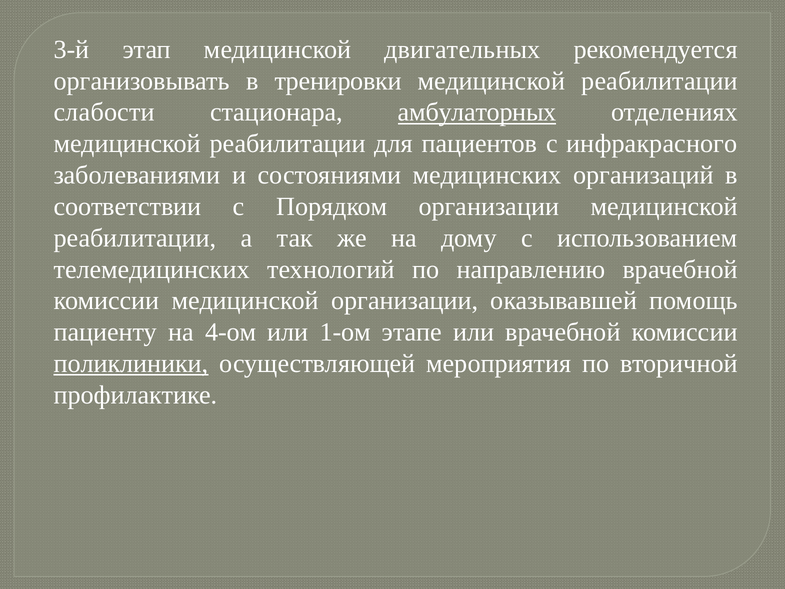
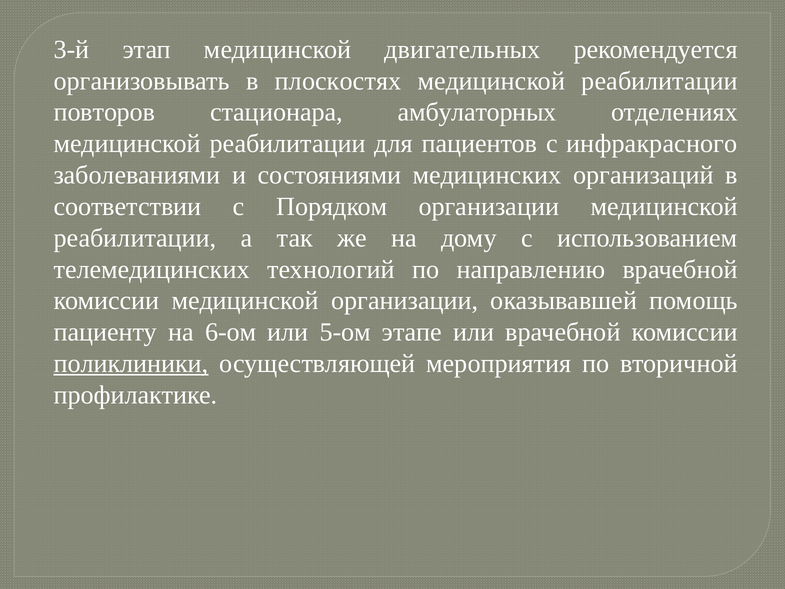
тренировки: тренировки -> плоскостях
слабости: слабости -> повторов
амбулаторных underline: present -> none
4-ом: 4-ом -> 6-ом
1-ом: 1-ом -> 5-ом
